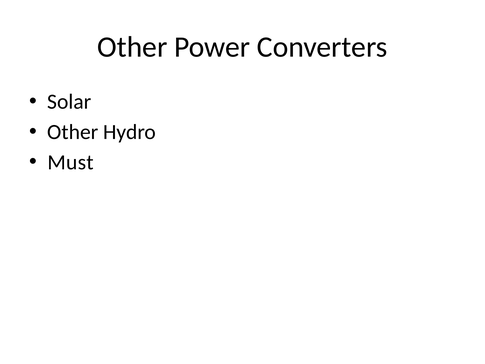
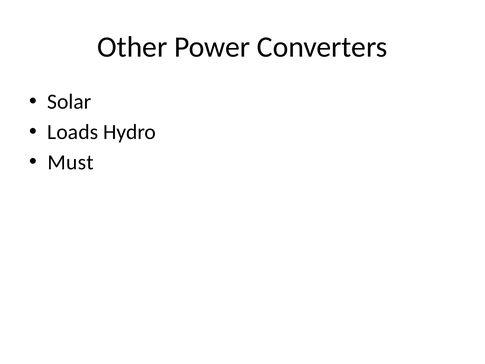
Other at (73, 132): Other -> Loads
